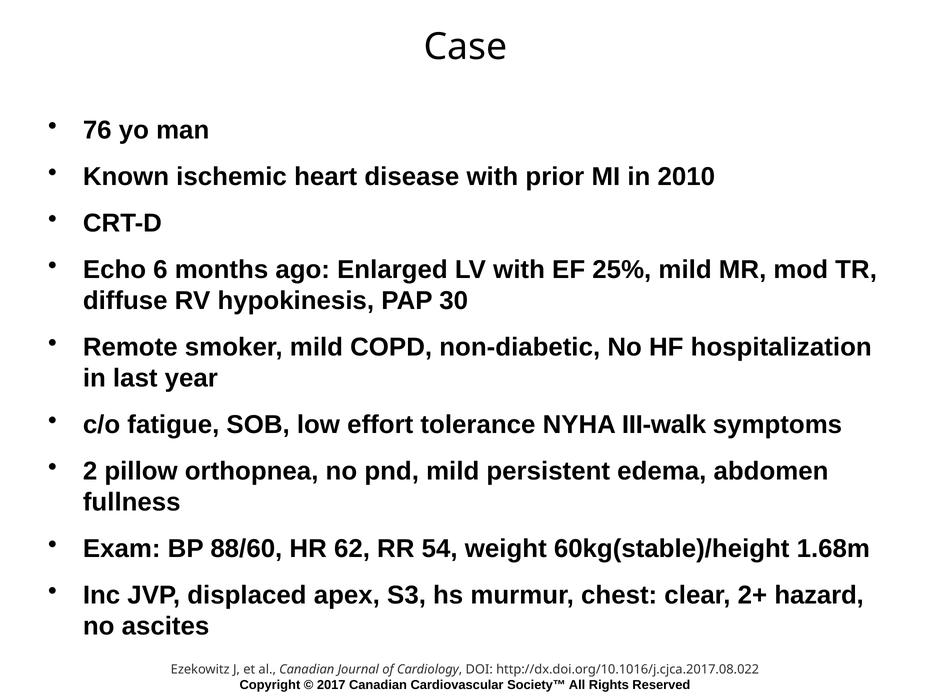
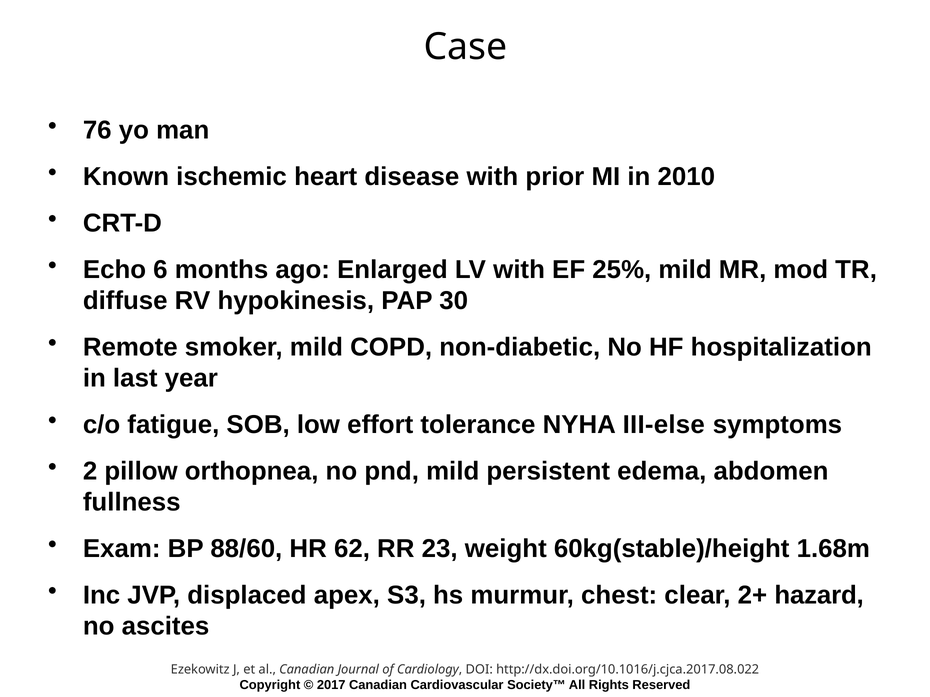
III-walk: III-walk -> III-else
54: 54 -> 23
